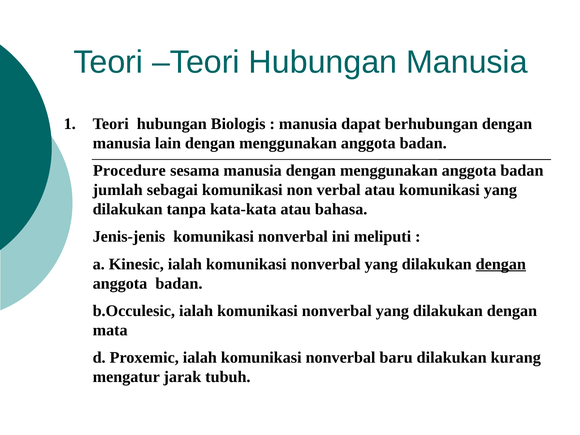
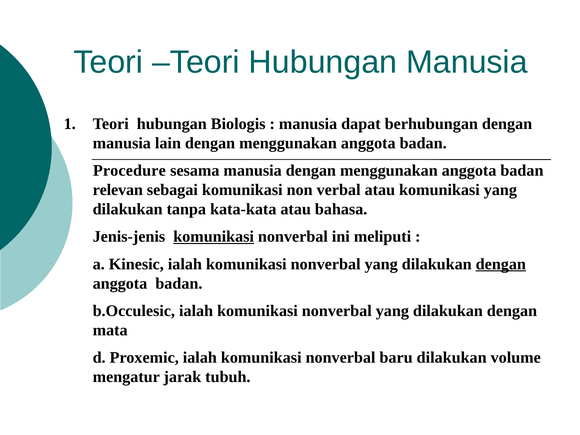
jumlah: jumlah -> relevan
komunikasi at (214, 237) underline: none -> present
kurang: kurang -> volume
